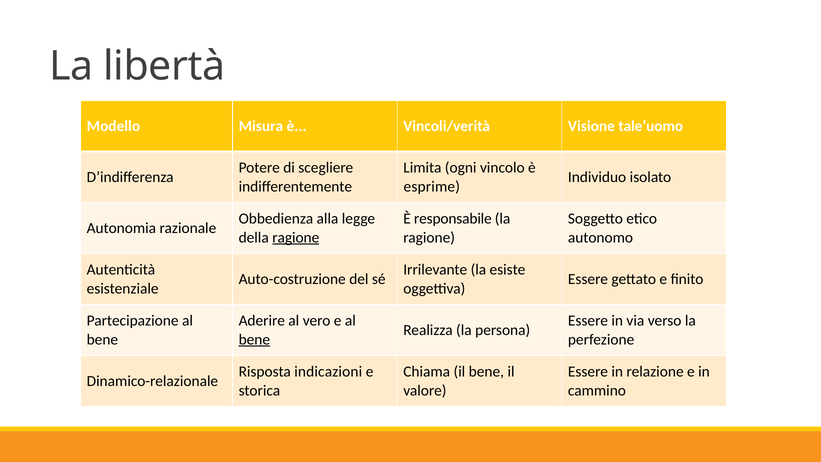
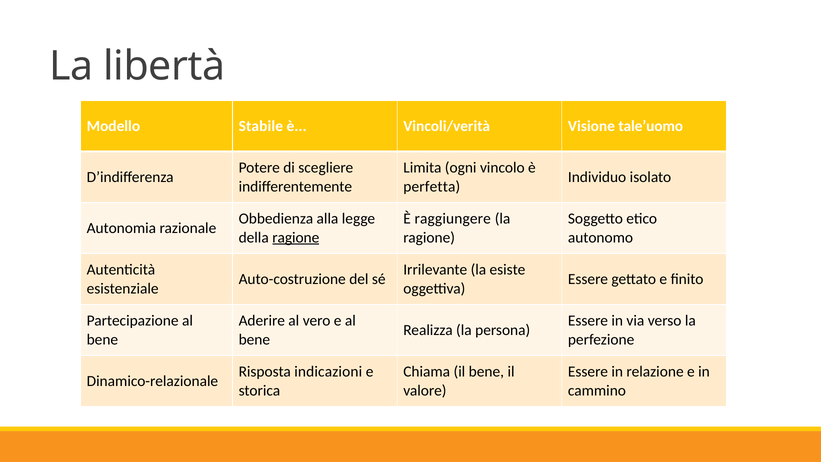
Misura: Misura -> Stabile
esprime: esprime -> perfetta
responsabile: responsabile -> raggiungere
bene at (254, 339) underline: present -> none
